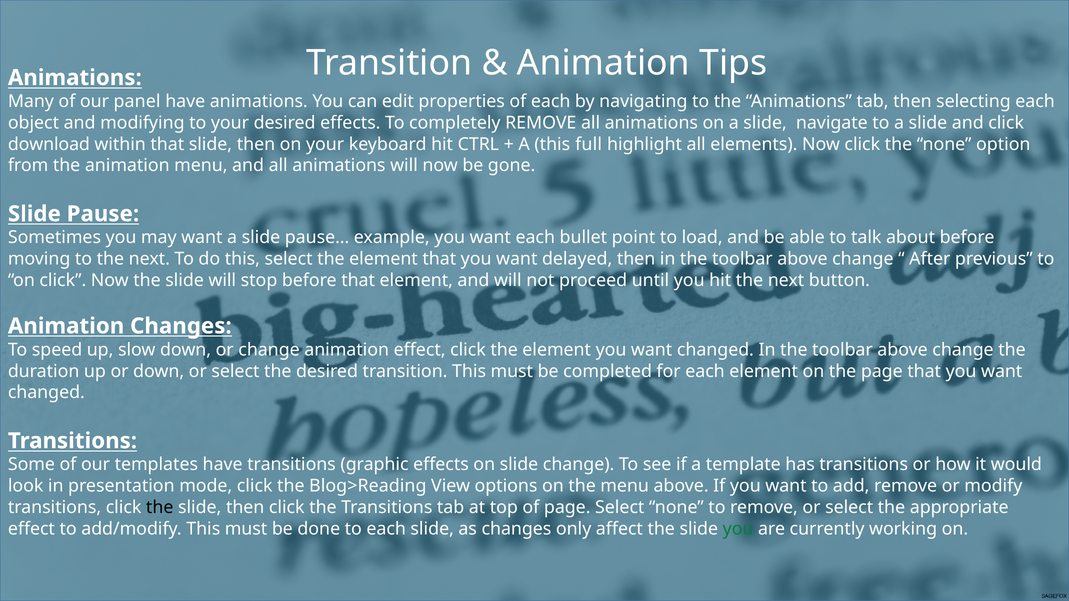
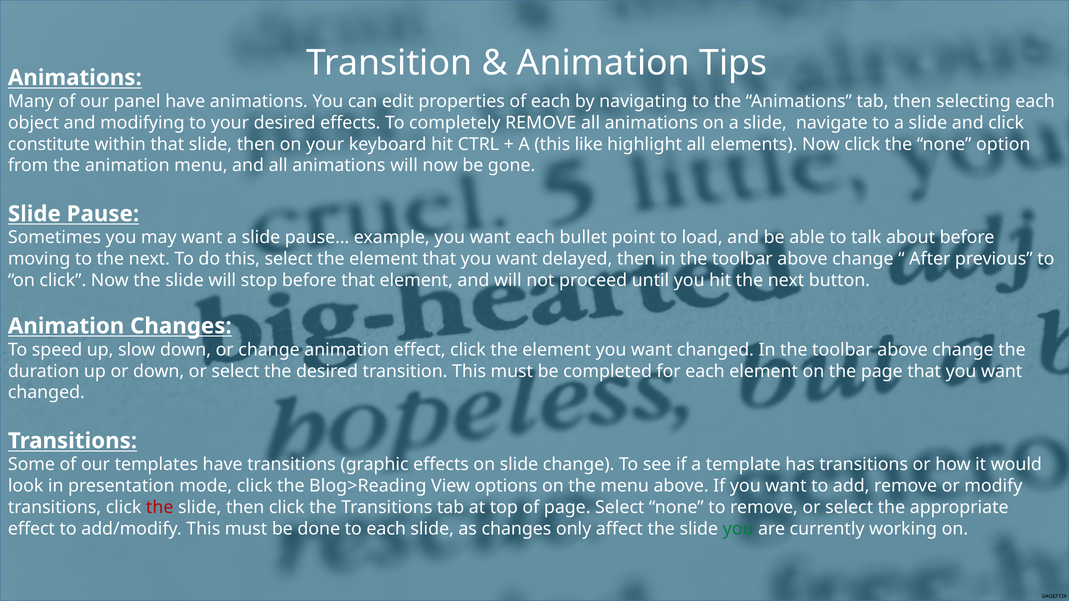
download: download -> constitute
full: full -> like
the at (160, 508) colour: black -> red
